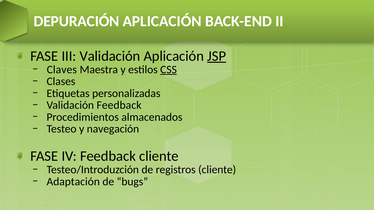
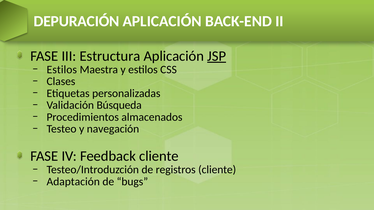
III Validación: Validación -> Estructura
Claves at (62, 70): Claves -> Estilos
CSS underline: present -> none
Validación Feedback: Feedback -> Búsqueda
